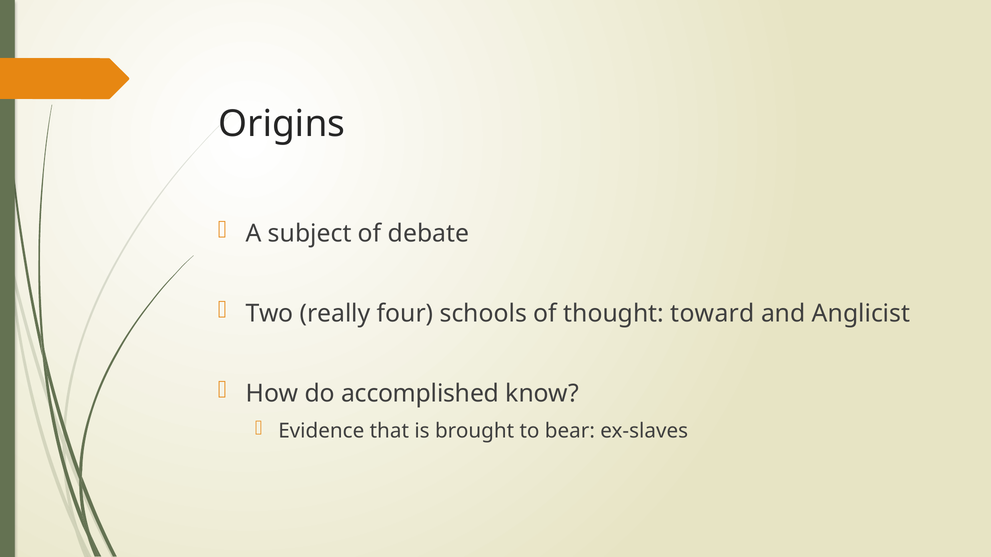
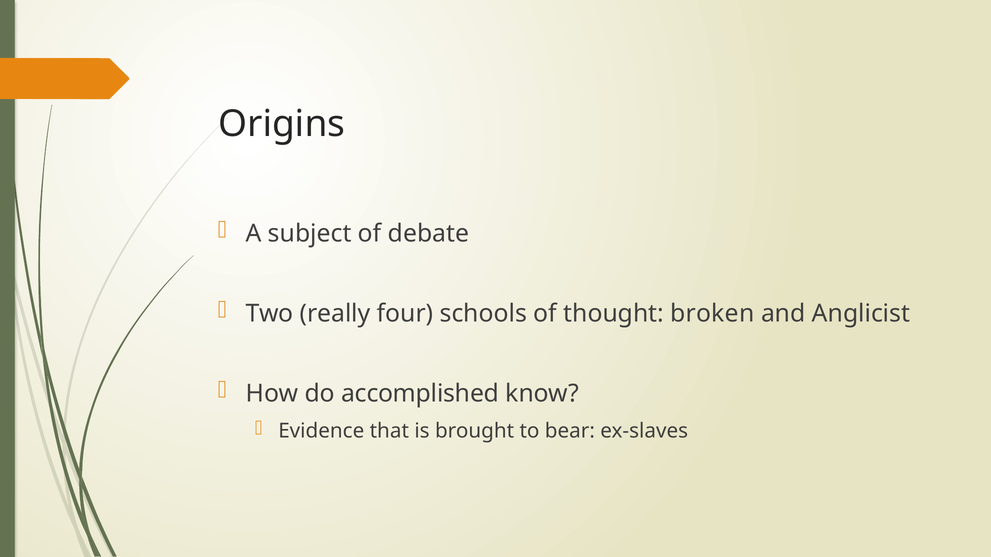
toward: toward -> broken
